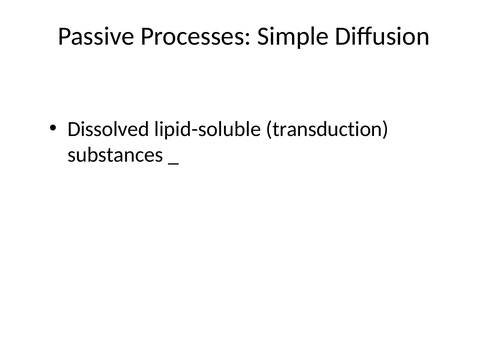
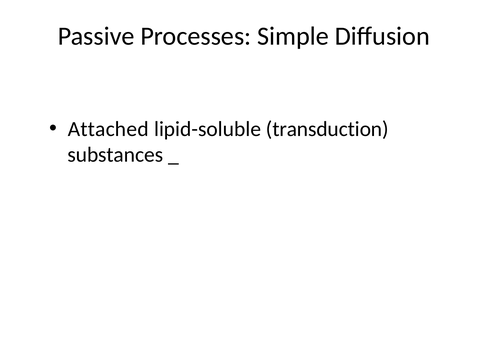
Dissolved: Dissolved -> Attached
